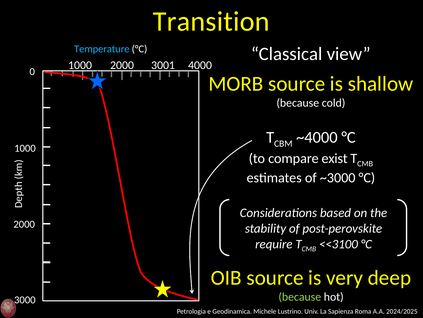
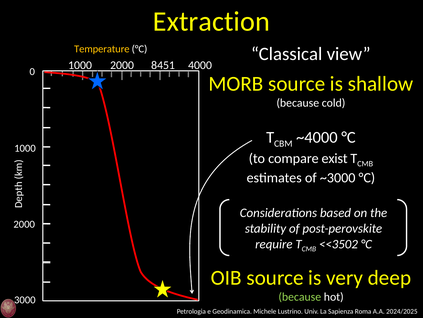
Transition: Transition -> Extraction
Temperature colour: light blue -> yellow
3001: 3001 -> 8451
<<3100: <<3100 -> <<3502
